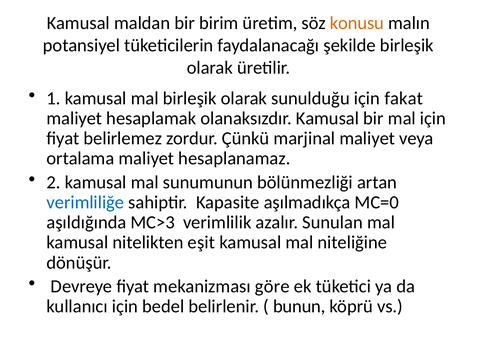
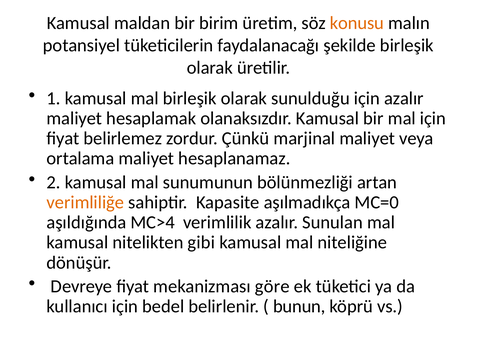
için fakat: fakat -> azalır
verimliliğe colour: blue -> orange
MC>3: MC>3 -> MC>4
eşit: eşit -> gibi
